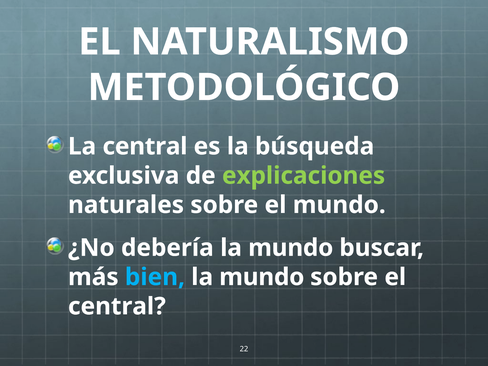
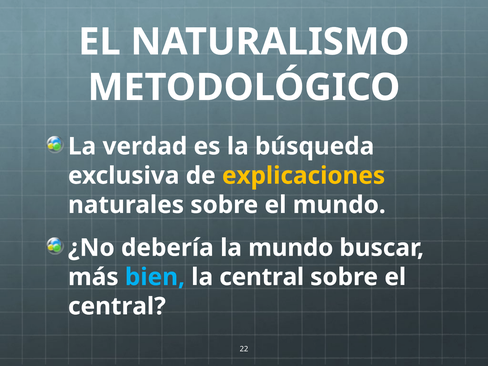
La central: central -> verdad
explicaciones colour: light green -> yellow
mundo at (262, 277): mundo -> central
